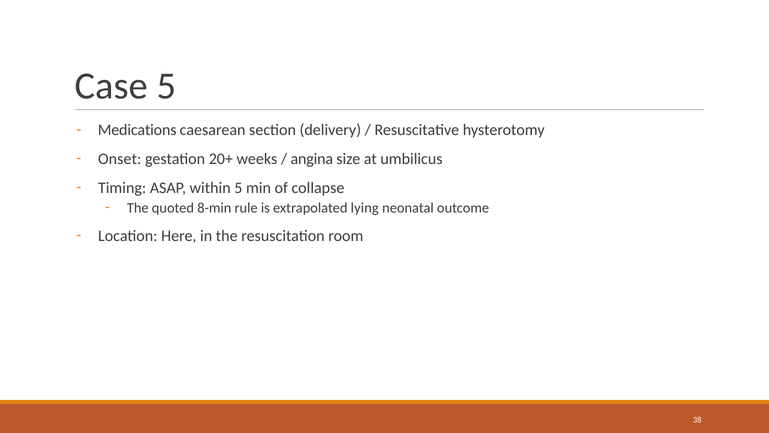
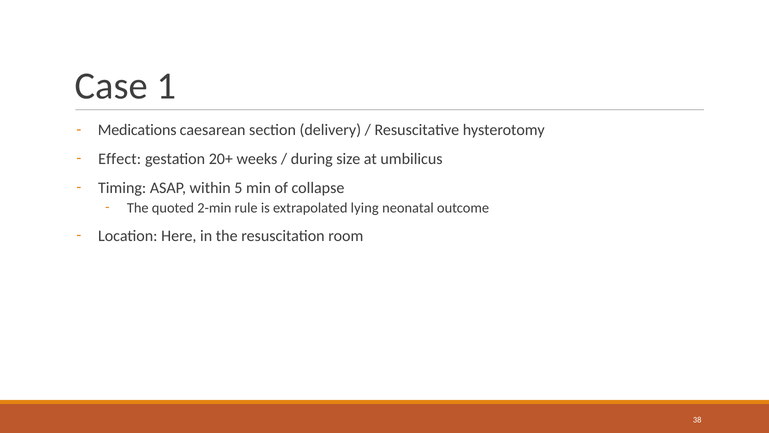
Case 5: 5 -> 1
Onset: Onset -> Effect
angina: angina -> during
8-min: 8-min -> 2-min
